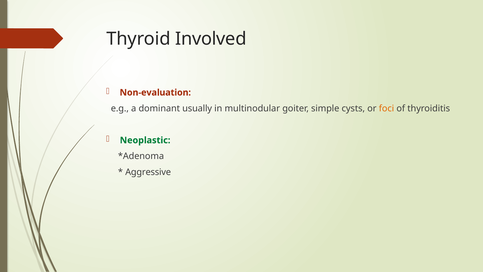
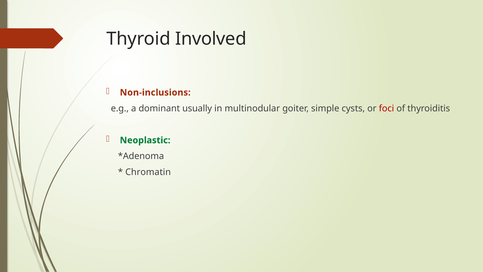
Non-evaluation: Non-evaluation -> Non-inclusions
foci colour: orange -> red
Aggressive: Aggressive -> Chromatin
